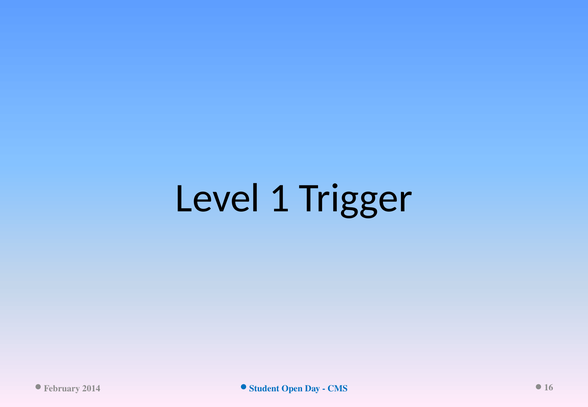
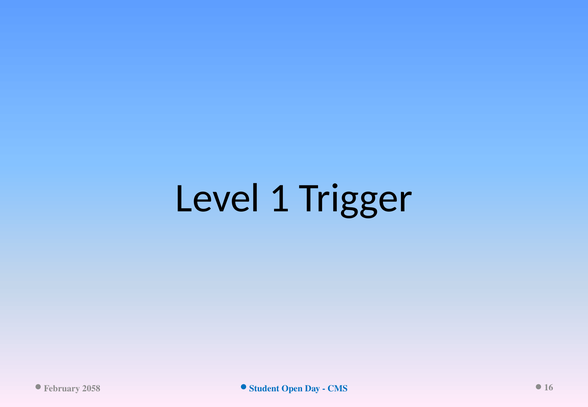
2014: 2014 -> 2058
